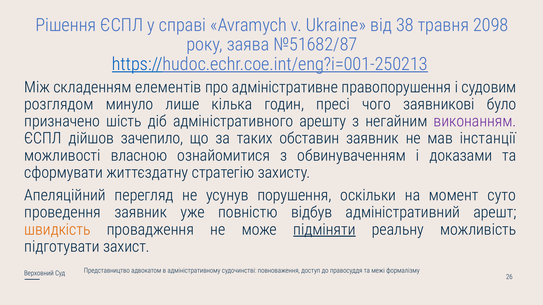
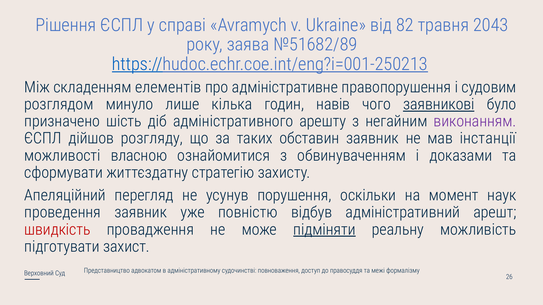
38: 38 -> 82
2098: 2098 -> 2043
№51682/87: №51682/87 -> №51682/89
пресі: пресі -> навів
заявникові underline: none -> present
зачепило: зачепило -> розгляду
суто: суто -> наук
швидкість colour: orange -> red
